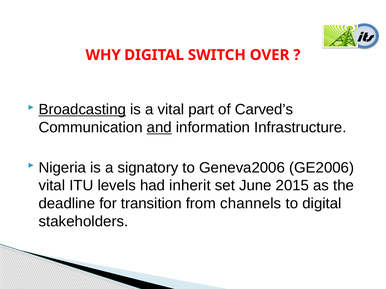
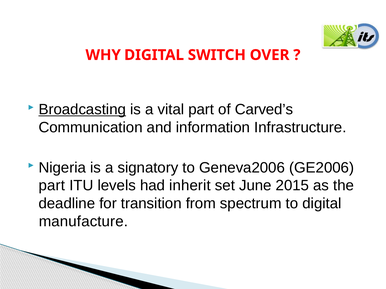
and underline: present -> none
vital at (52, 186): vital -> part
channels: channels -> spectrum
stakeholders: stakeholders -> manufacture
